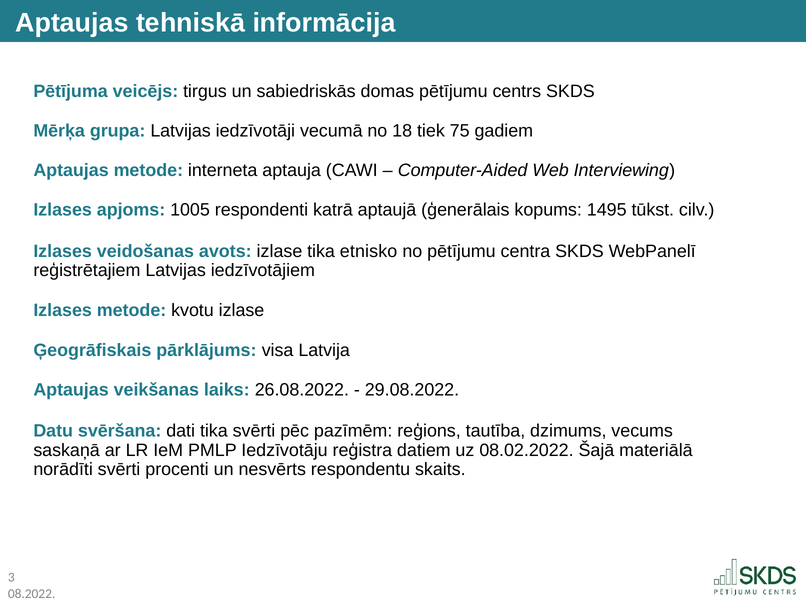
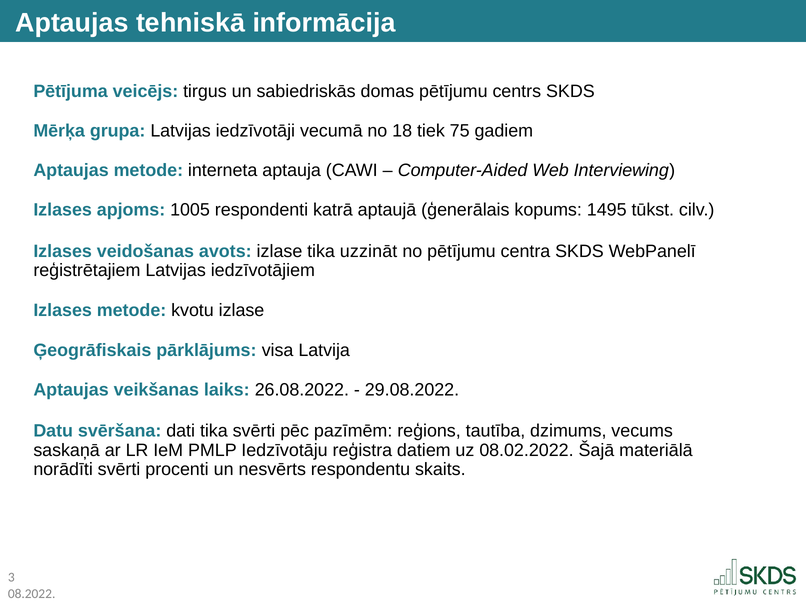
etnisko: etnisko -> uzzināt
